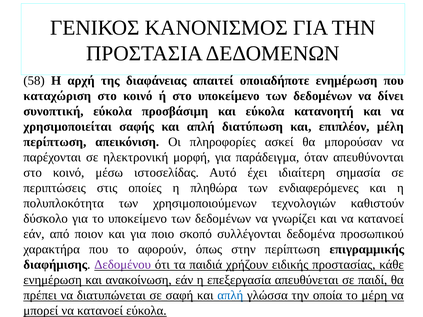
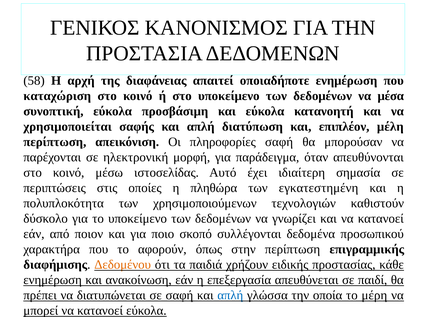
δίνει: δίνει -> μέσα
πληροφορίες ασκεί: ασκεί -> σαφή
ενδιαφερόμενες: ενδιαφερόμενες -> εγκατεστημένη
Δεδομένου colour: purple -> orange
